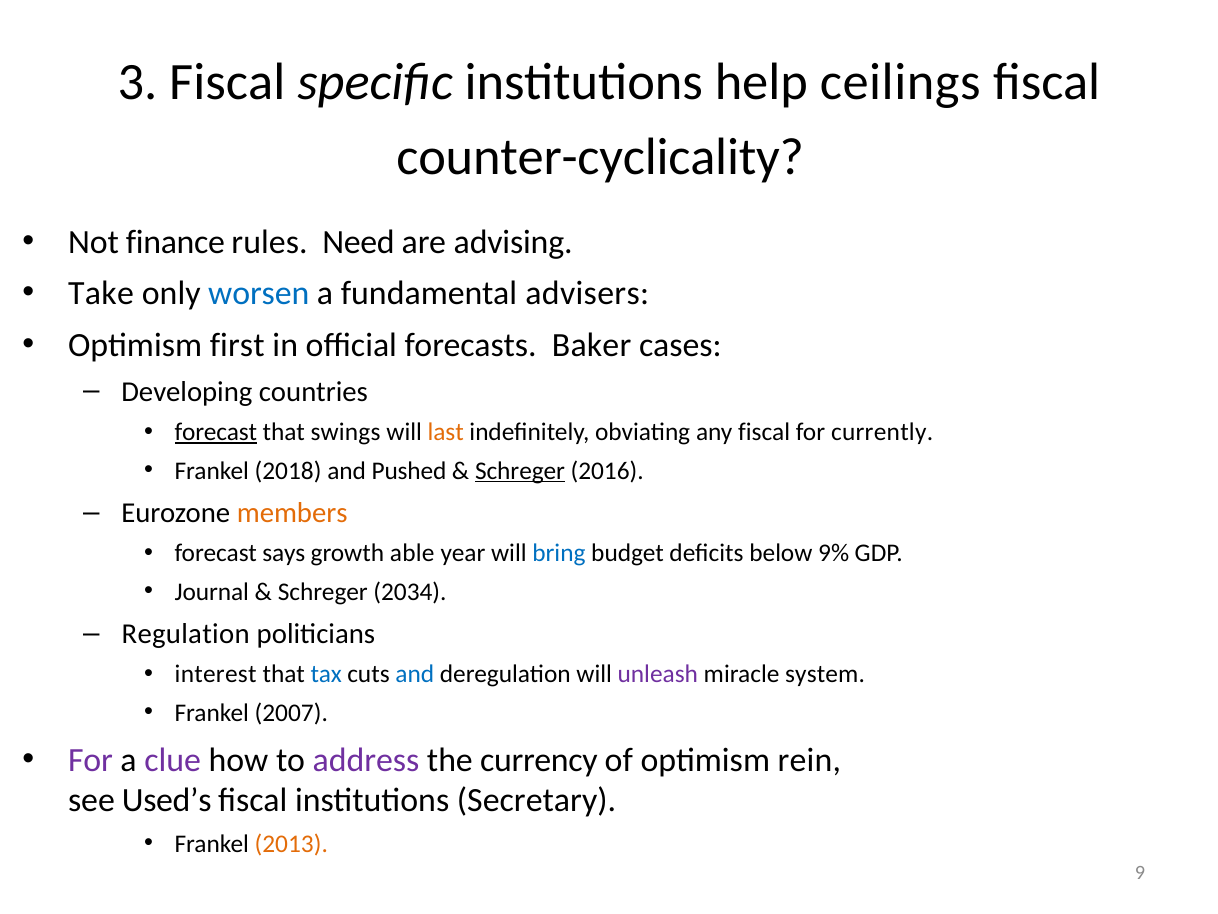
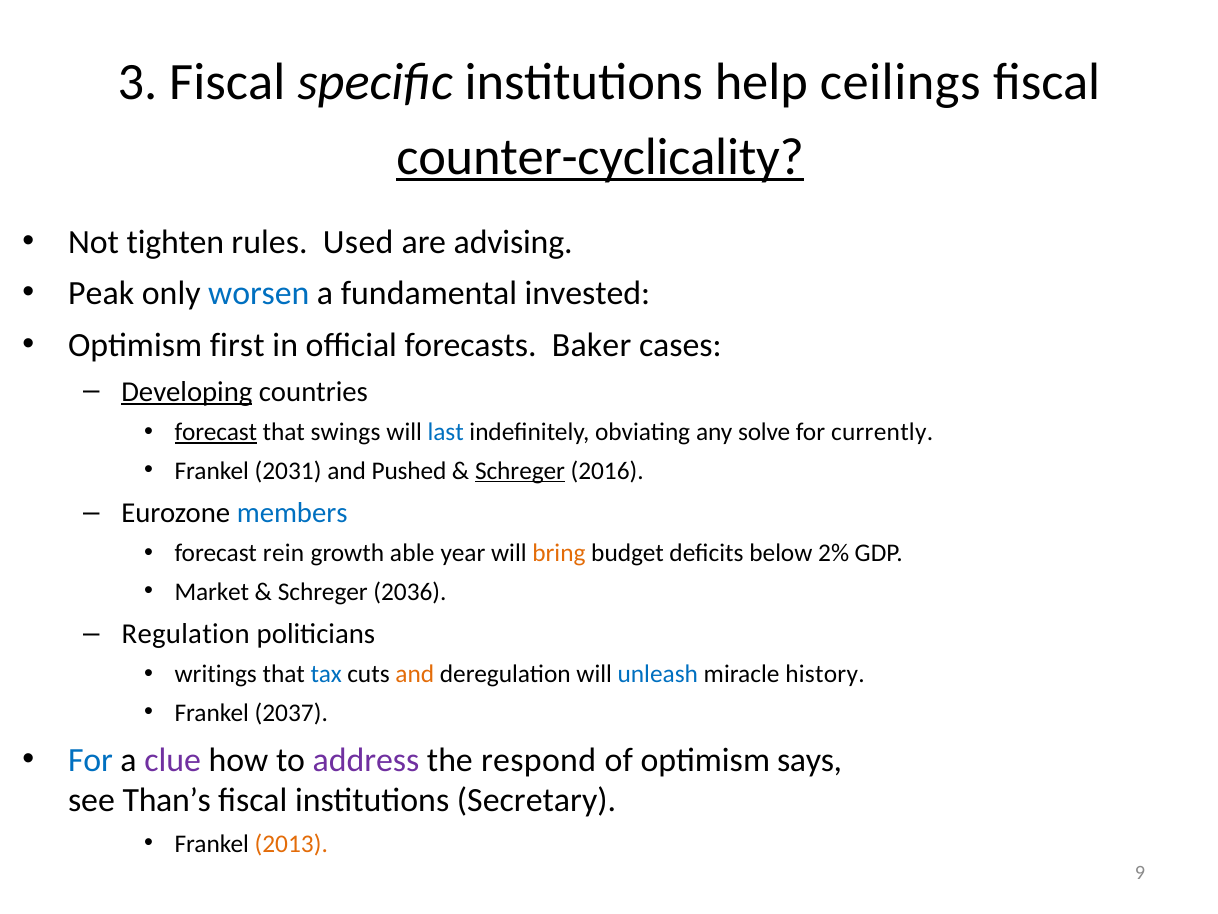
counter-cyclicality underline: none -> present
finance: finance -> tighten
Need: Need -> Used
Take: Take -> Peak
advisers: advisers -> invested
Developing underline: none -> present
last colour: orange -> blue
any fiscal: fiscal -> solve
2018: 2018 -> 2031
members colour: orange -> blue
says: says -> rein
bring colour: blue -> orange
9%: 9% -> 2%
Journal: Journal -> Market
2034: 2034 -> 2036
interest: interest -> writings
and at (415, 674) colour: blue -> orange
unleash colour: purple -> blue
system: system -> history
2007: 2007 -> 2037
For at (90, 760) colour: purple -> blue
currency: currency -> respond
rein: rein -> says
Used’s: Used’s -> Than’s
